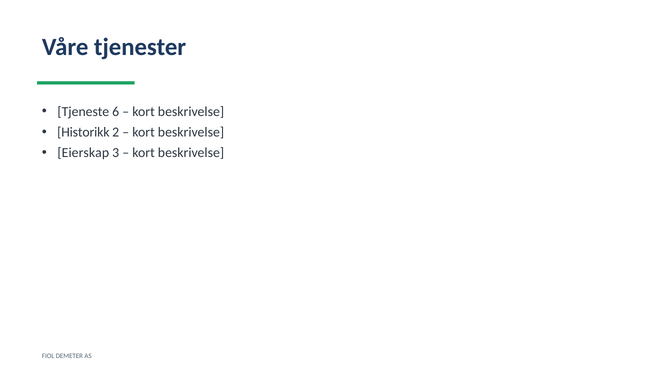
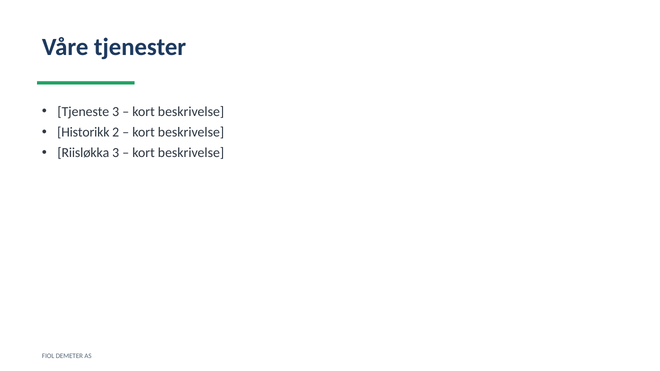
Tjeneste 6: 6 -> 3
Eierskap: Eierskap -> Riisløkka
